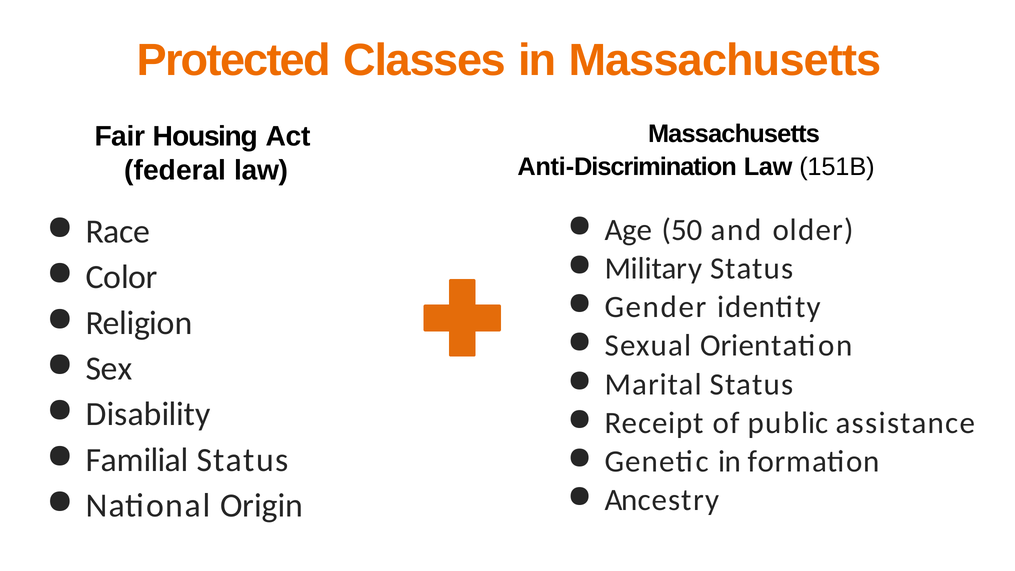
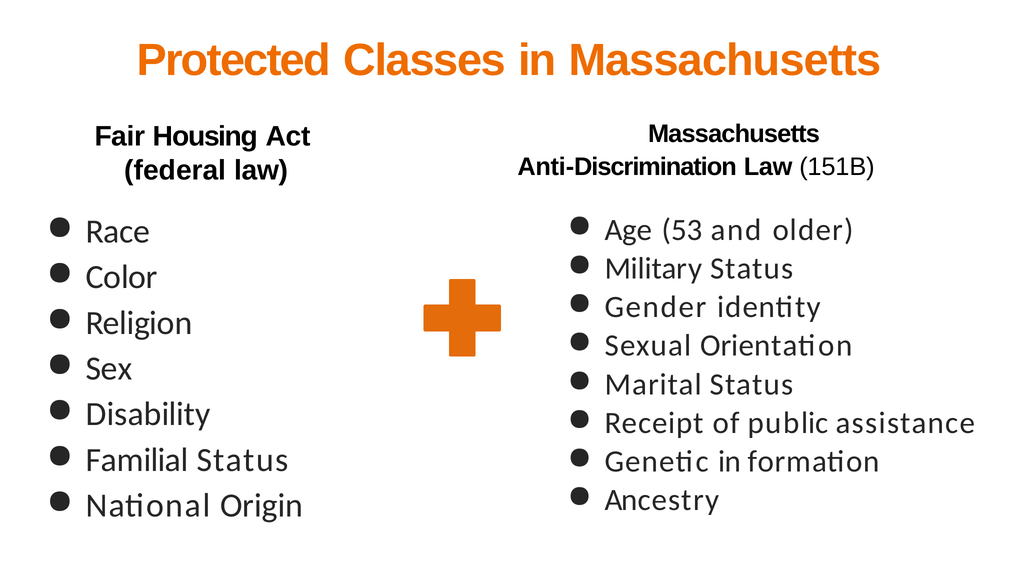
50: 50 -> 53
